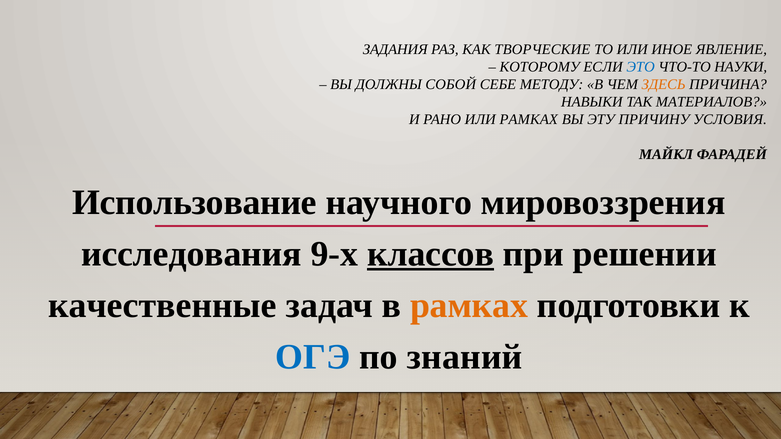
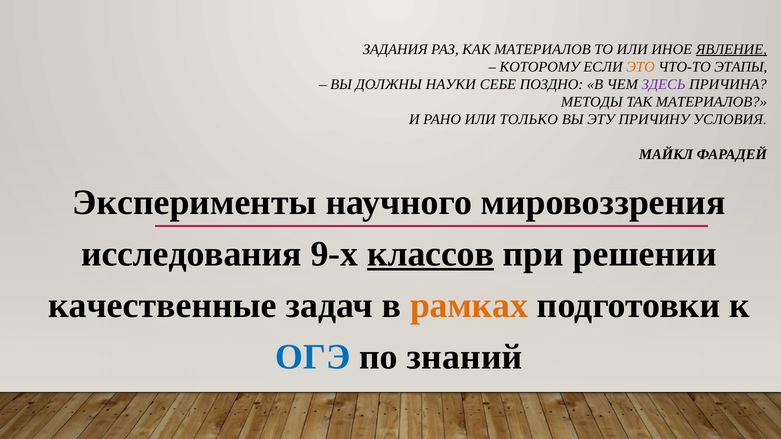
КАК ТВОРЧЕСКИЕ: ТВОРЧЕСКИЕ -> МАТЕРИАЛОВ
ЯВЛЕНИЕ underline: none -> present
ЭТО colour: blue -> orange
НАУКИ: НАУКИ -> ЭТАПЫ
СОБОЙ: СОБОЙ -> НАУКИ
МЕТОДУ: МЕТОДУ -> ПОЗДНО
ЗДЕСЬ colour: orange -> purple
НАВЫКИ: НАВЫКИ -> МЕТОДЫ
ИЛИ РАМКАХ: РАМКАХ -> ТОЛЬКО
Использование: Использование -> Эксперименты
